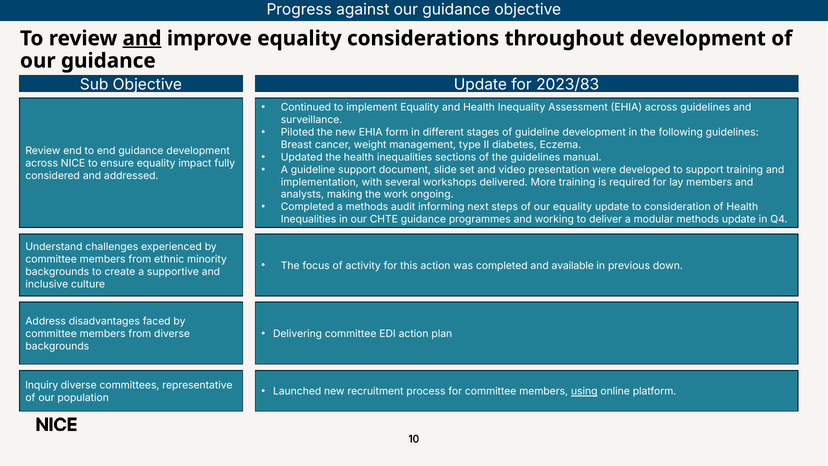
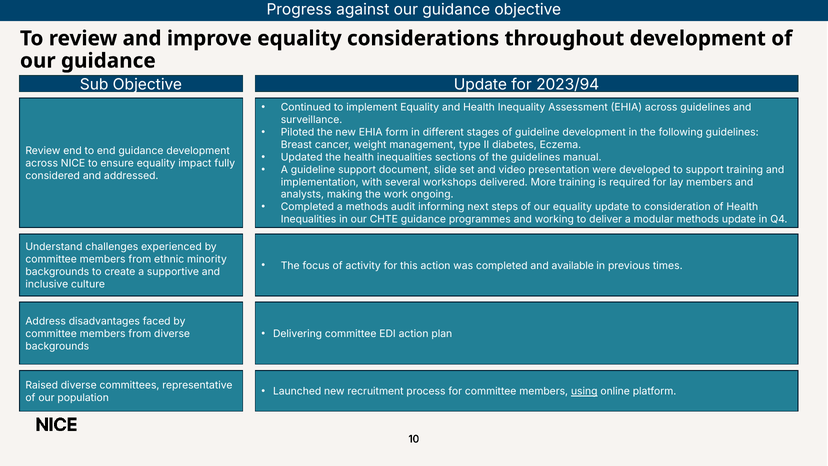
and at (142, 38) underline: present -> none
2023/83: 2023/83 -> 2023/94
down: down -> times
Inquiry: Inquiry -> Raised
